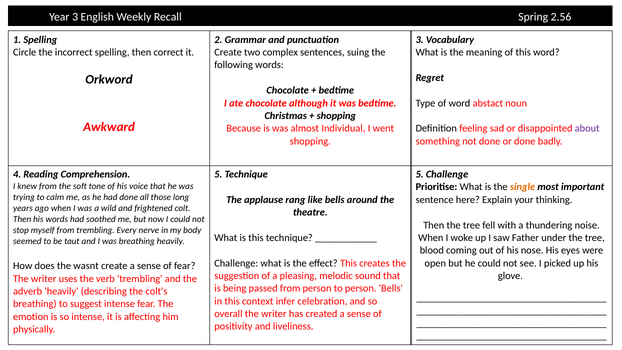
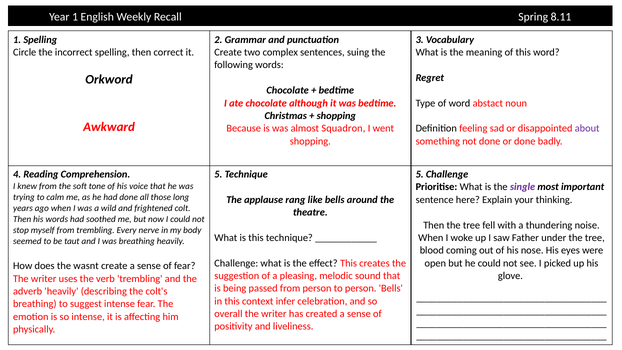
Year 3: 3 -> 1
2.56: 2.56 -> 8.11
Individual: Individual -> Squadron
single colour: orange -> purple
